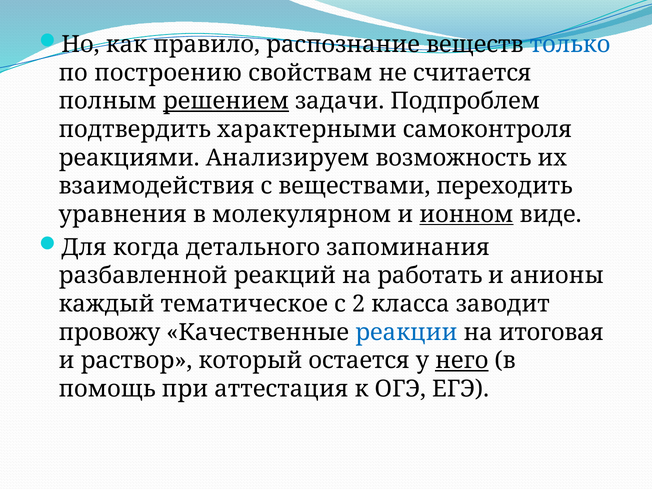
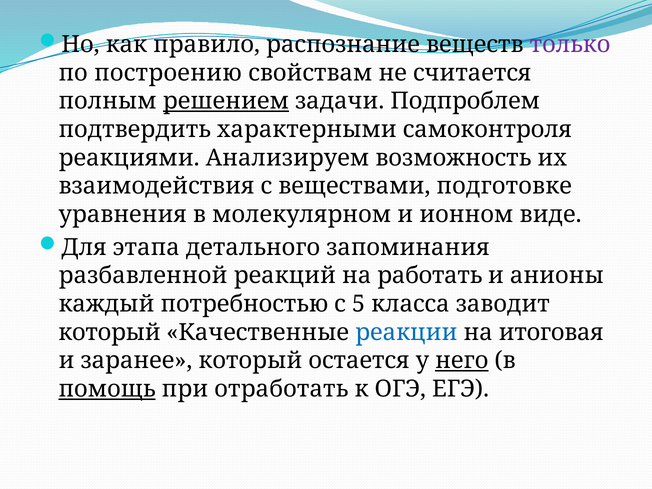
только colour: blue -> purple
переходить: переходить -> подготовке
ионном underline: present -> none
когда: когда -> этапа
тематическое: тематическое -> потребностью
2: 2 -> 5
провожу at (109, 332): провожу -> который
раствор: раствор -> заранее
помощь underline: none -> present
аттестация: аттестация -> отработать
